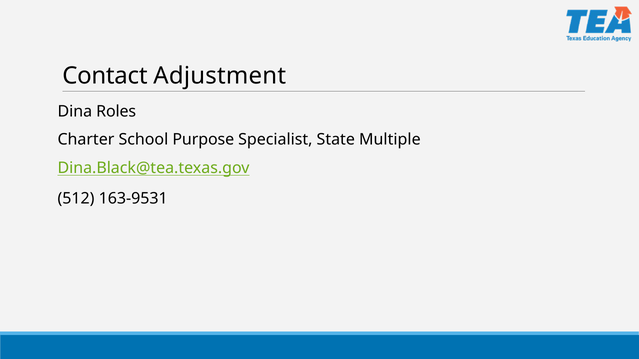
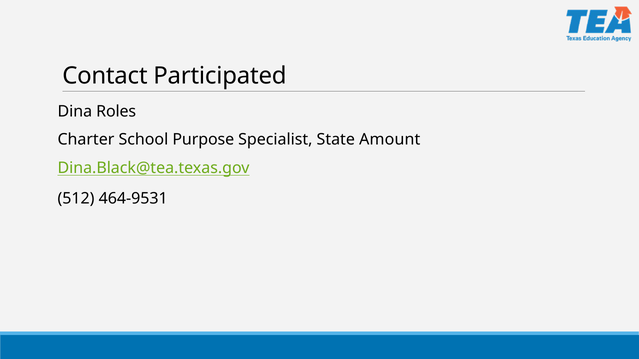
Adjustment: Adjustment -> Participated
Multiple: Multiple -> Amount
163-9531: 163-9531 -> 464-9531
